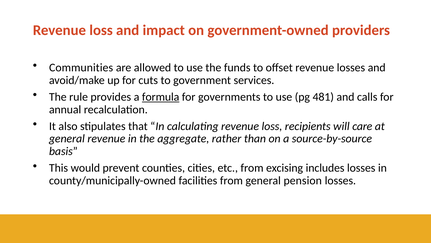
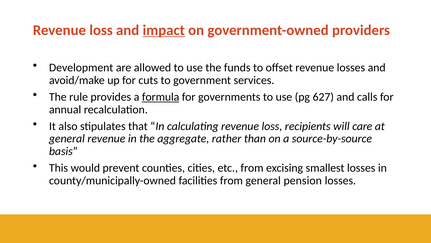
impact underline: none -> present
Communities: Communities -> Development
481: 481 -> 627
includes: includes -> smallest
